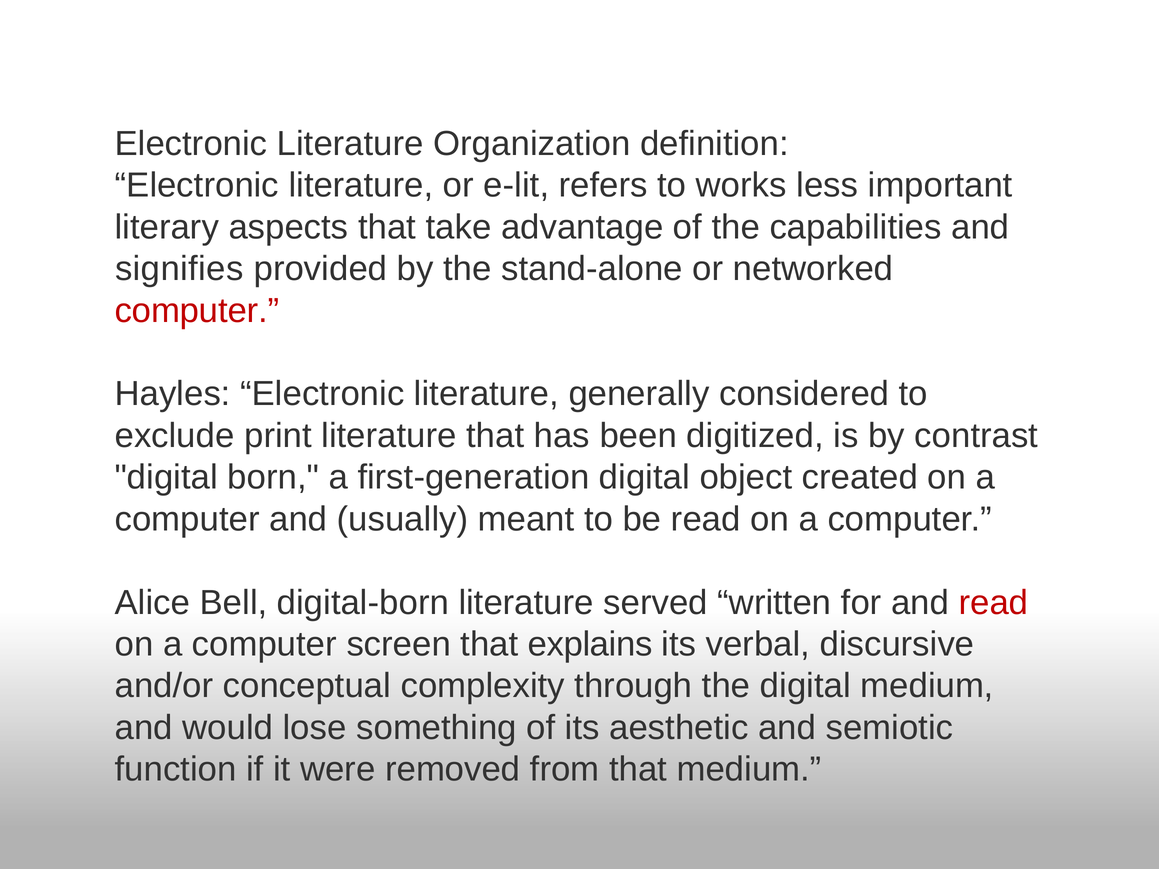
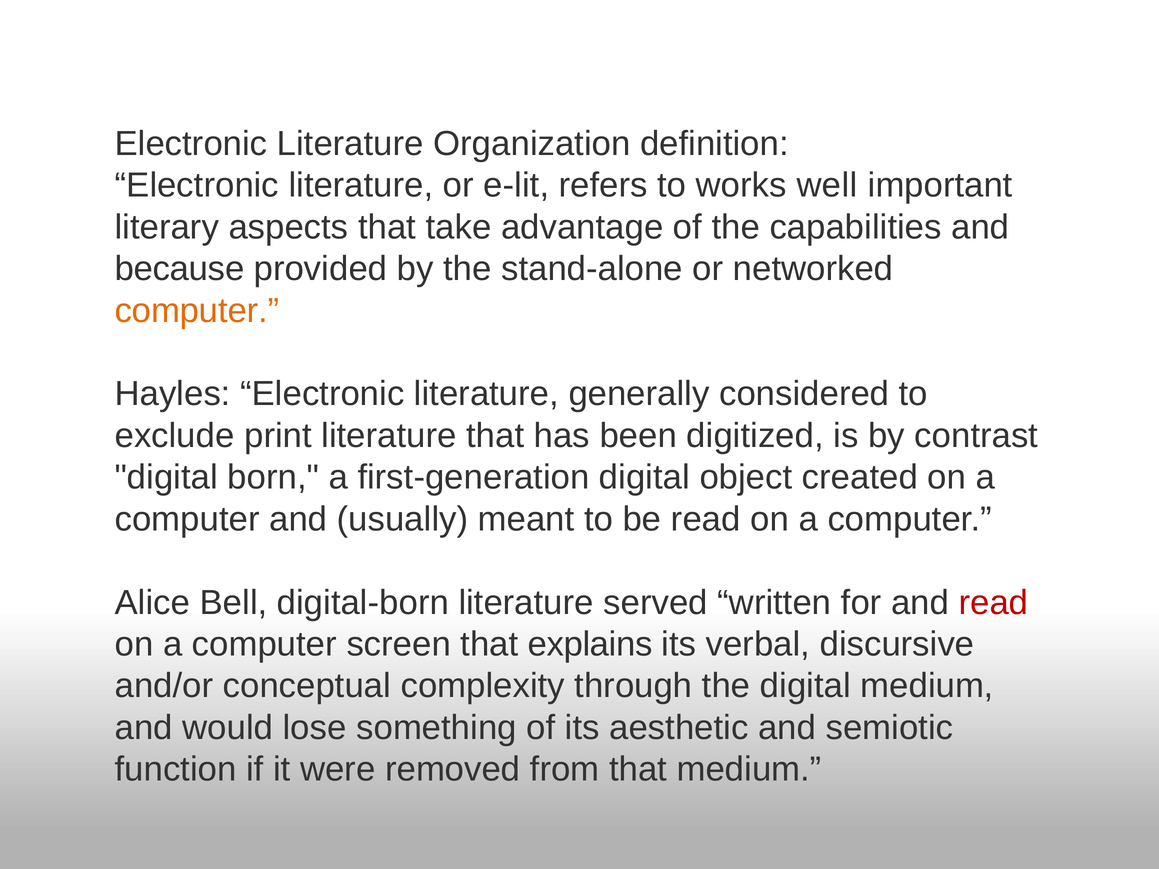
less: less -> well
signifies: signifies -> because
computer at (197, 311) colour: red -> orange
